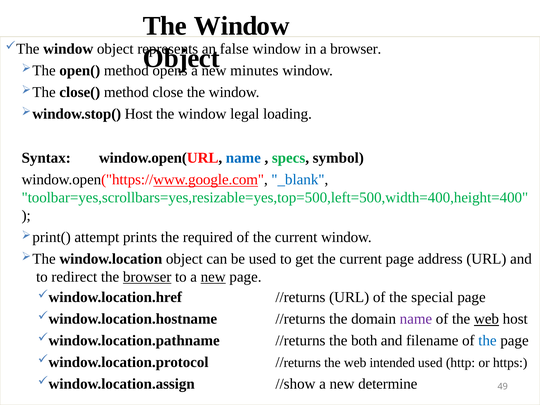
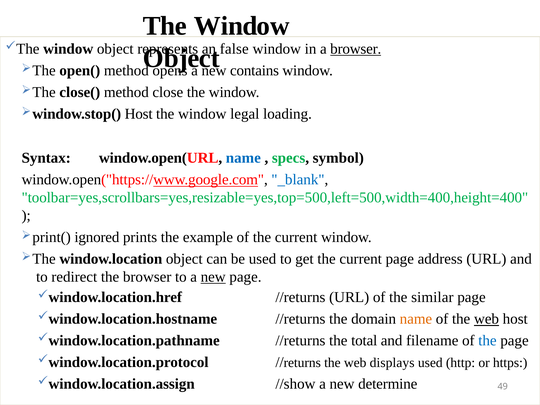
browser at (356, 49) underline: none -> present
minutes: minutes -> contains
attempt: attempt -> ignored
required: required -> example
browser at (147, 277) underline: present -> none
special: special -> similar
name at (416, 319) colour: purple -> orange
both: both -> total
intended: intended -> displays
